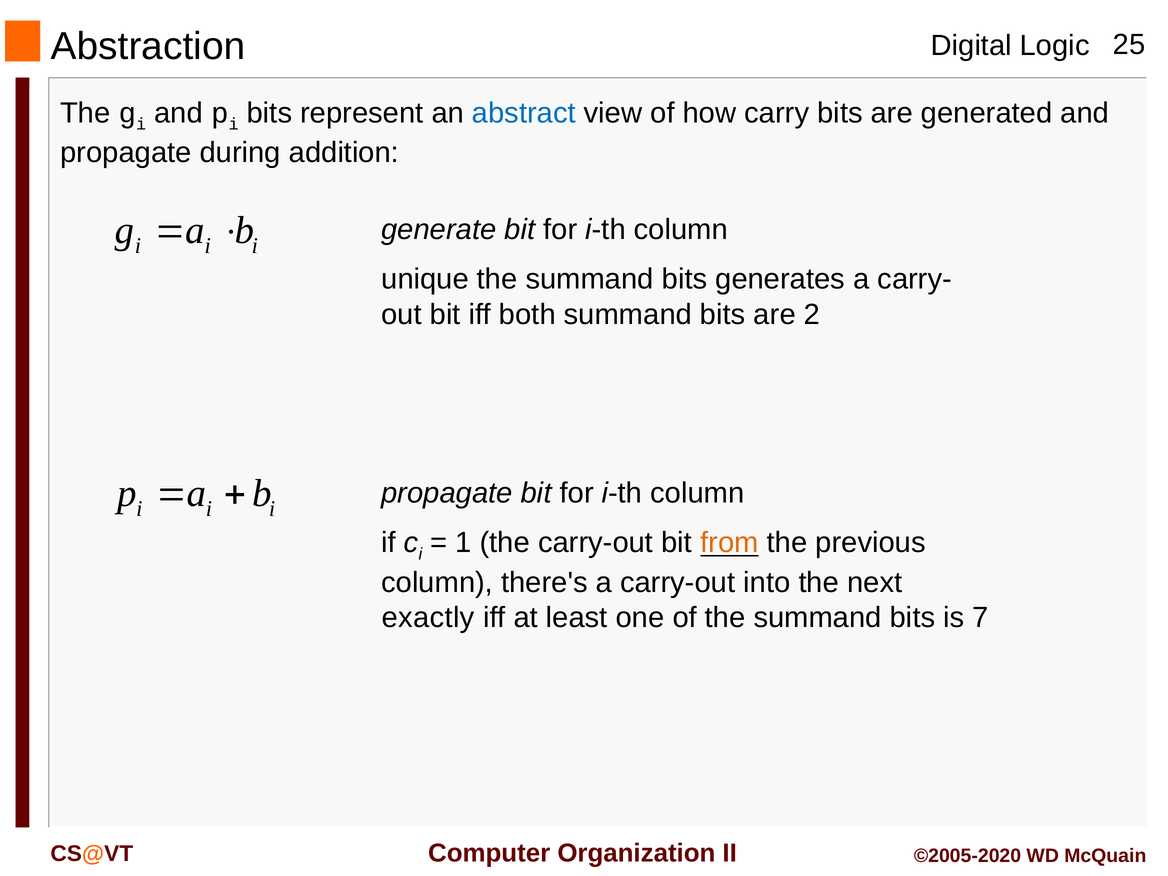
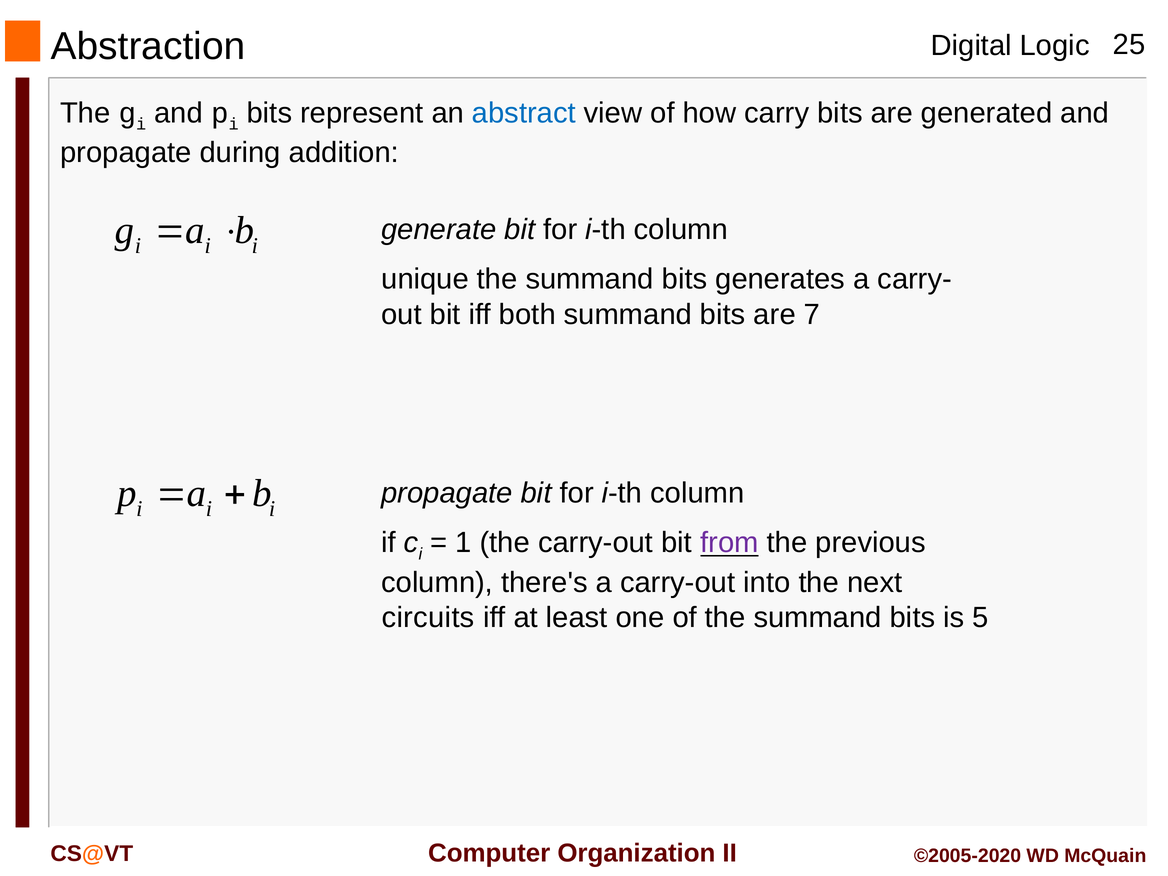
2: 2 -> 7
from colour: orange -> purple
exactly: exactly -> circuits
7: 7 -> 5
